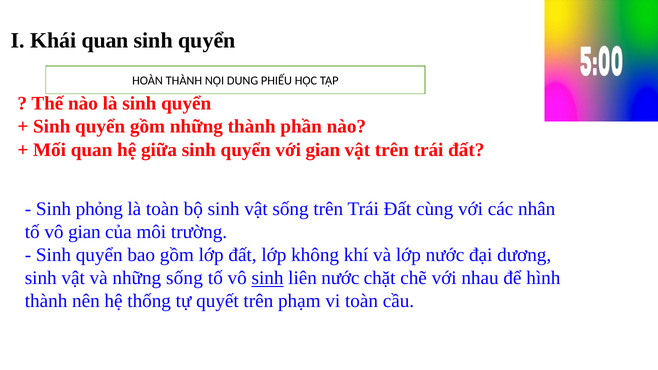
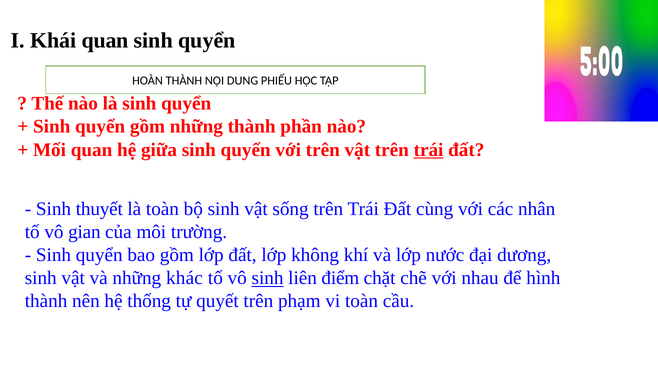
với gian: gian -> trên
trái at (429, 150) underline: none -> present
phỏng: phỏng -> thuyết
những sống: sống -> khác
liên nước: nước -> điểm
